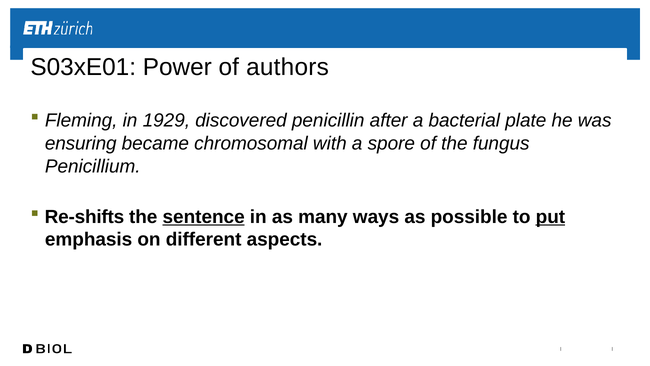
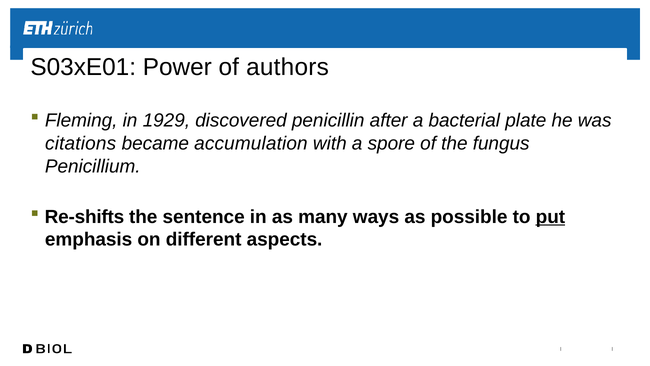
ensuring: ensuring -> citations
chromosomal: chromosomal -> accumulation
sentence underline: present -> none
